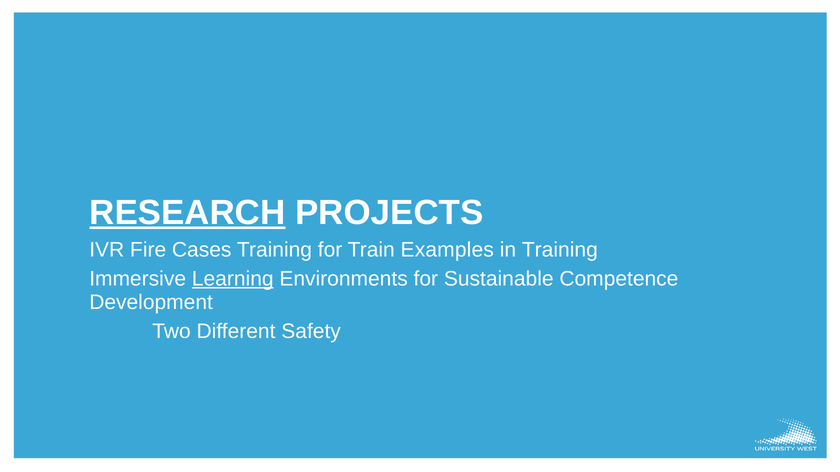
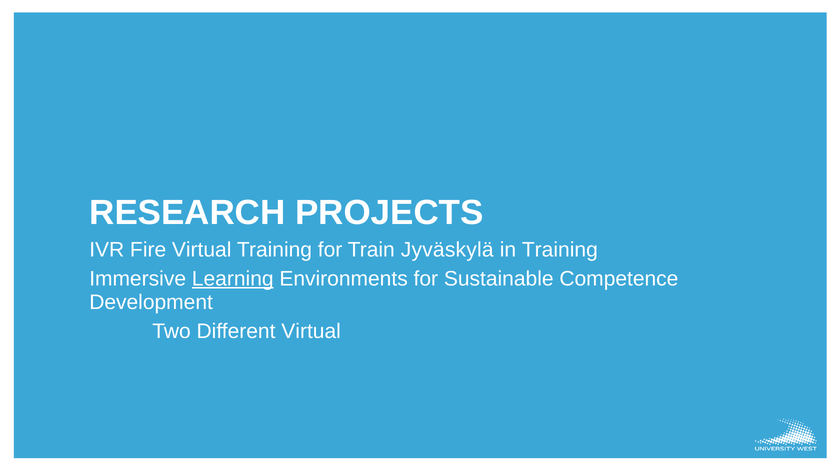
RESEARCH underline: present -> none
Fire Cases: Cases -> Virtual
Examples: Examples -> Jyväskylä
Different Safety: Safety -> Virtual
